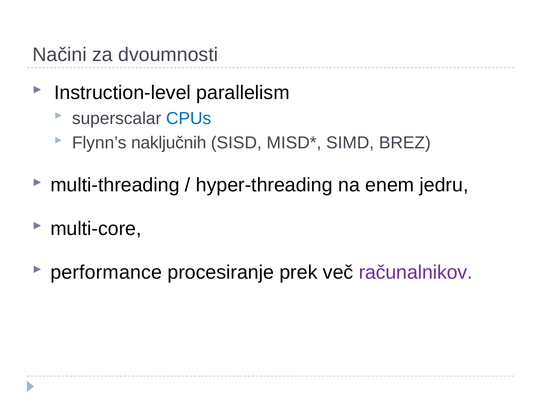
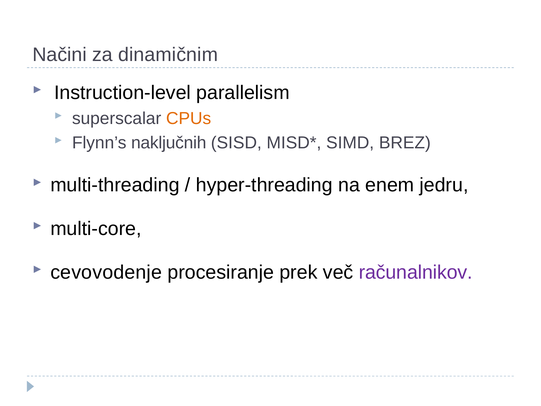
dvoumnosti: dvoumnosti -> dinamičnim
CPUs colour: blue -> orange
performance: performance -> cevovodenje
